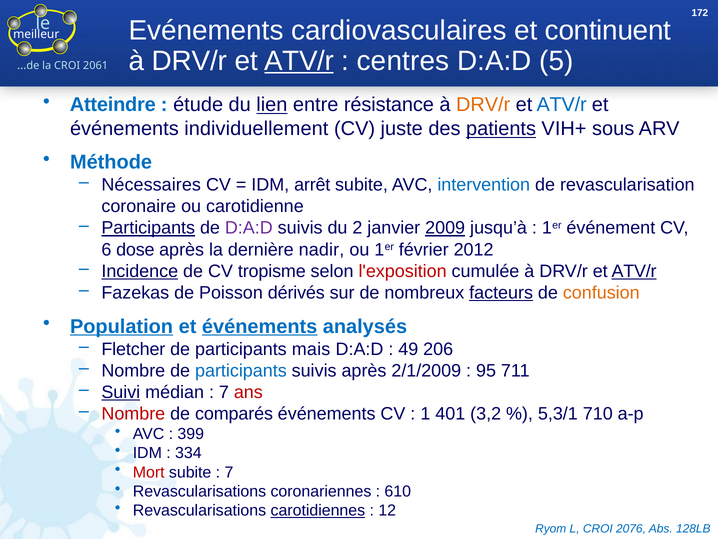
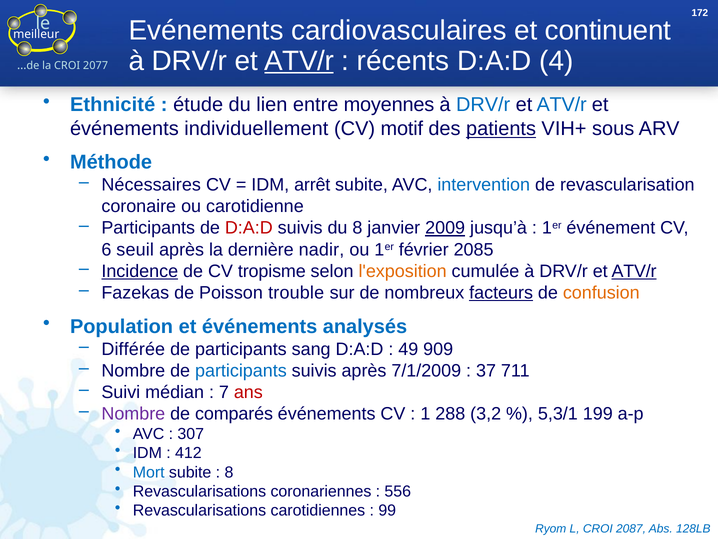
centres: centres -> récents
5: 5 -> 4
2061: 2061 -> 2077
Atteindre: Atteindre -> Ethnicité
lien underline: present -> none
résistance: résistance -> moyennes
DRV/r at (483, 105) colour: orange -> blue
juste: juste -> motif
Participants at (148, 228) underline: present -> none
D:A:D at (249, 228) colour: purple -> red
du 2: 2 -> 8
dose: dose -> seuil
2012: 2012 -> 2085
l'exposition colour: red -> orange
dérivés: dérivés -> trouble
Population underline: present -> none
événements at (260, 326) underline: present -> none
Fletcher: Fletcher -> Différée
mais: mais -> sang
206: 206 -> 909
2/1/2009: 2/1/2009 -> 7/1/2009
95: 95 -> 37
Suivi underline: present -> none
Nombre at (133, 413) colour: red -> purple
401: 401 -> 288
710: 710 -> 199
399: 399 -> 307
334: 334 -> 412
Mort colour: red -> blue
7 at (229, 472): 7 -> 8
610: 610 -> 556
carotidiennes underline: present -> none
12: 12 -> 99
2076: 2076 -> 2087
